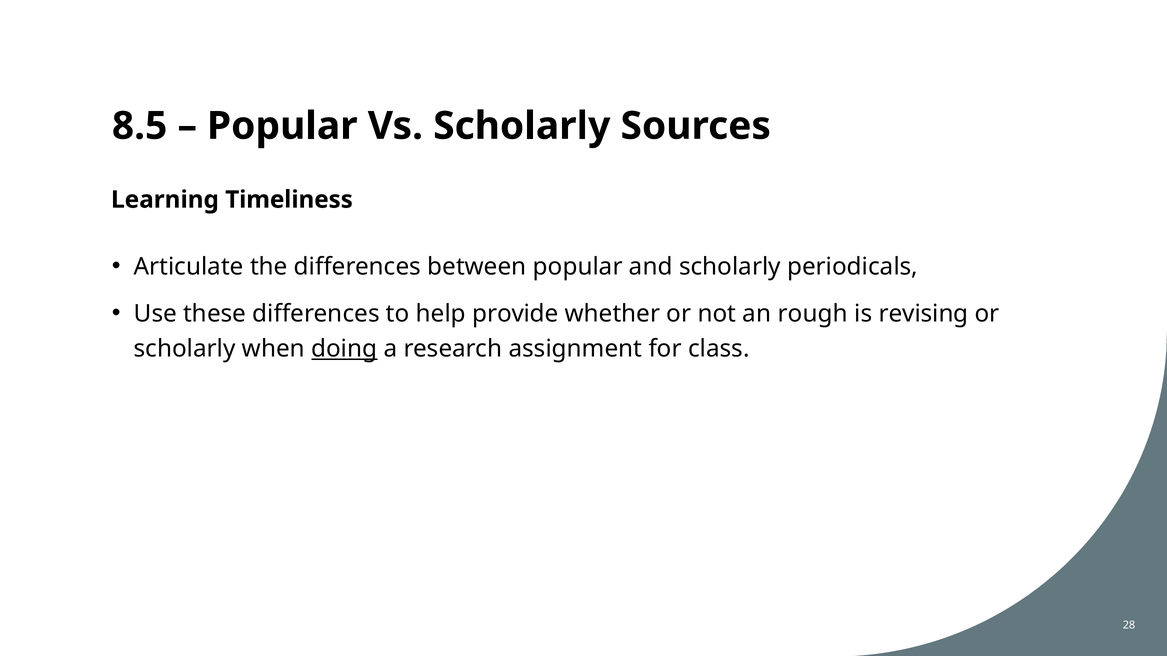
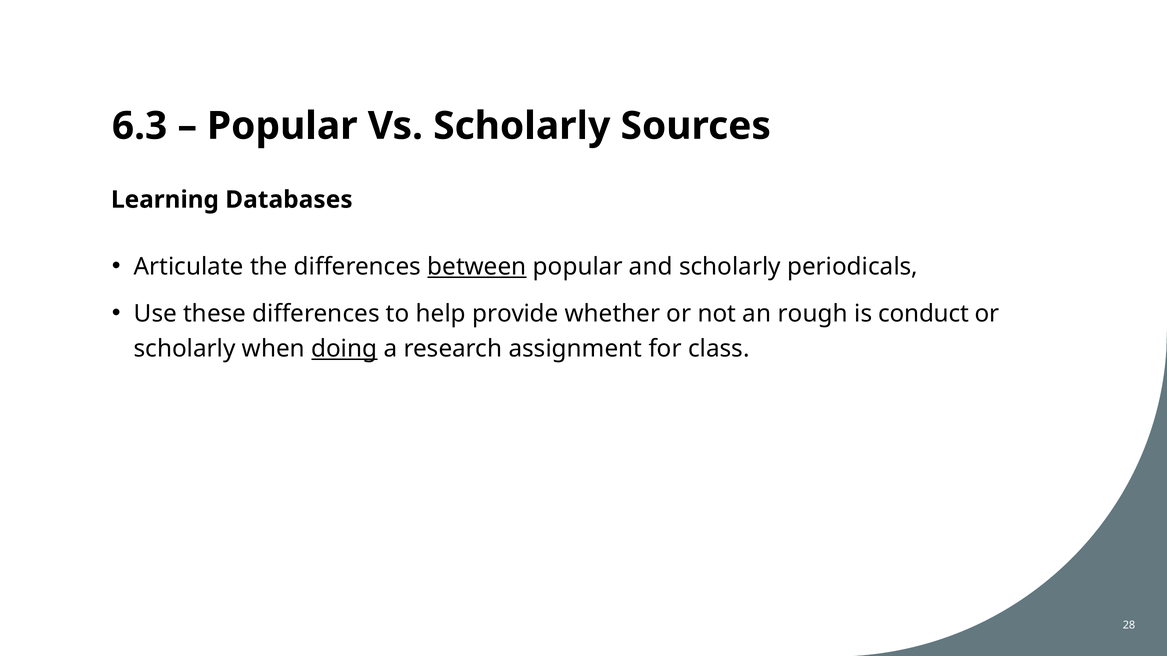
8.5: 8.5 -> 6.3
Timeliness: Timeliness -> Databases
between underline: none -> present
revising: revising -> conduct
